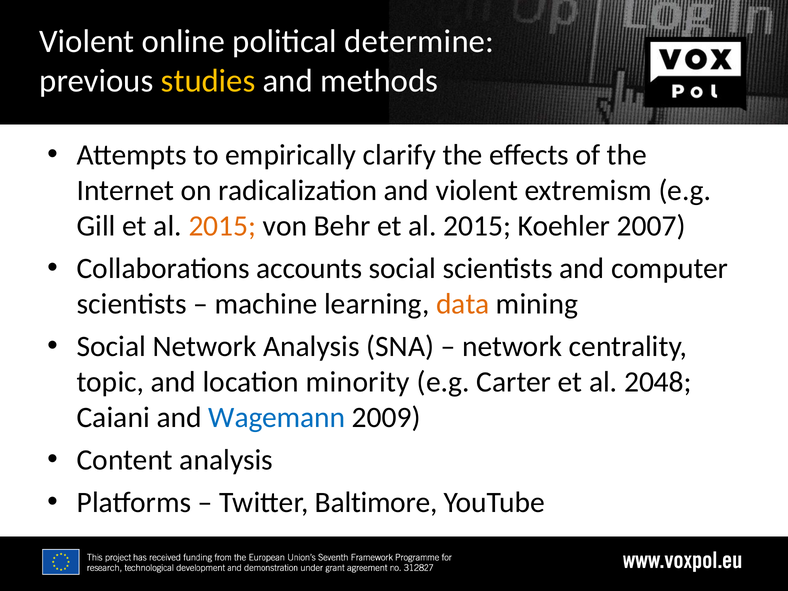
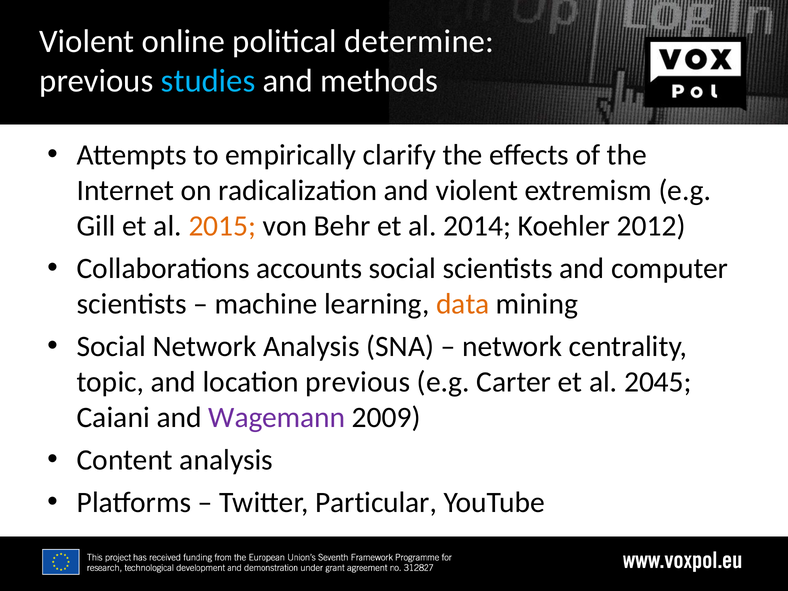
studies colour: yellow -> light blue
Behr et al 2015: 2015 -> 2014
2007: 2007 -> 2012
location minority: minority -> previous
2048: 2048 -> 2045
Wagemann colour: blue -> purple
Baltimore: Baltimore -> Particular
